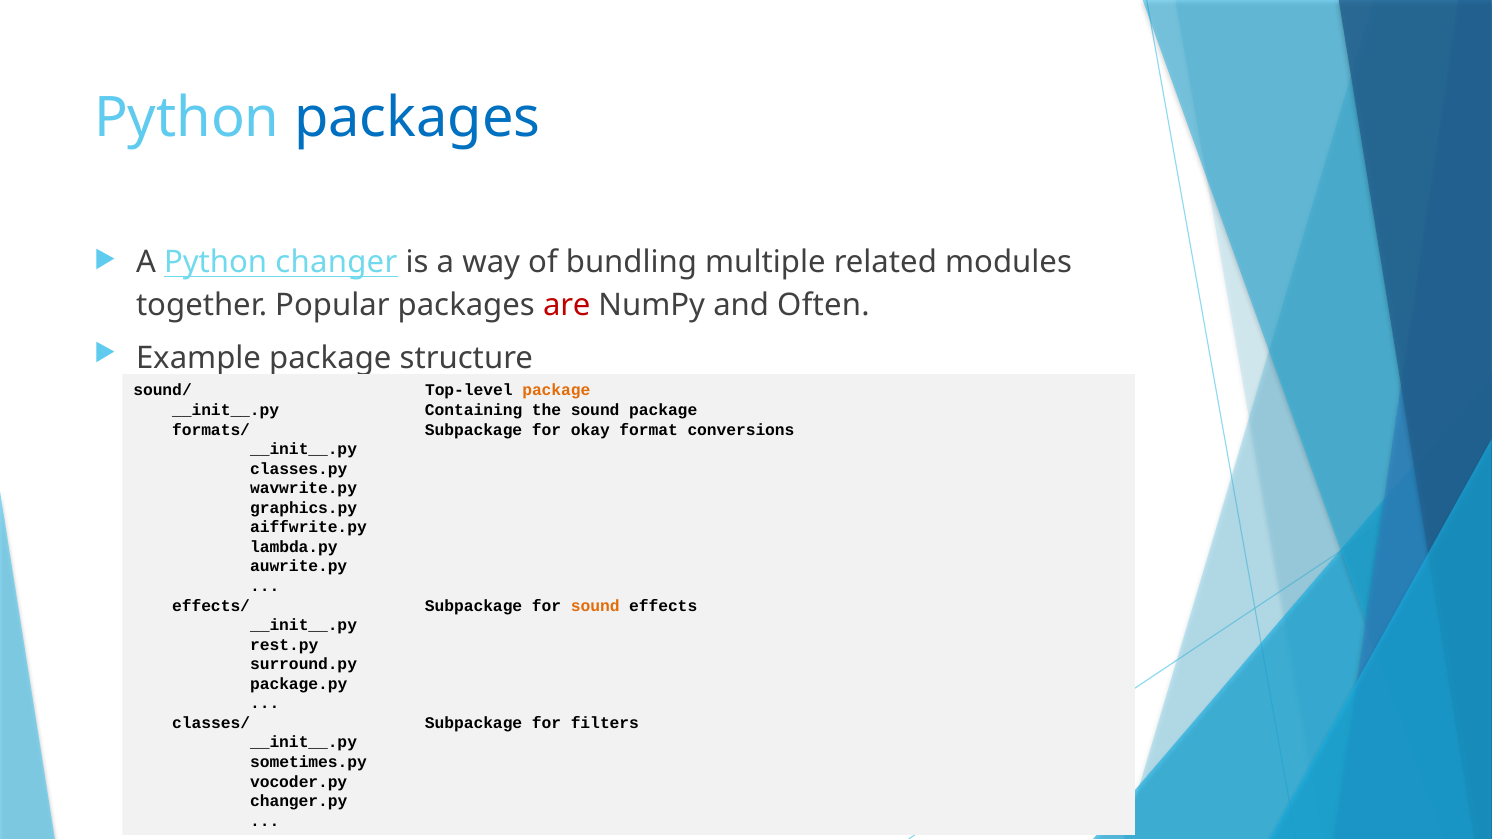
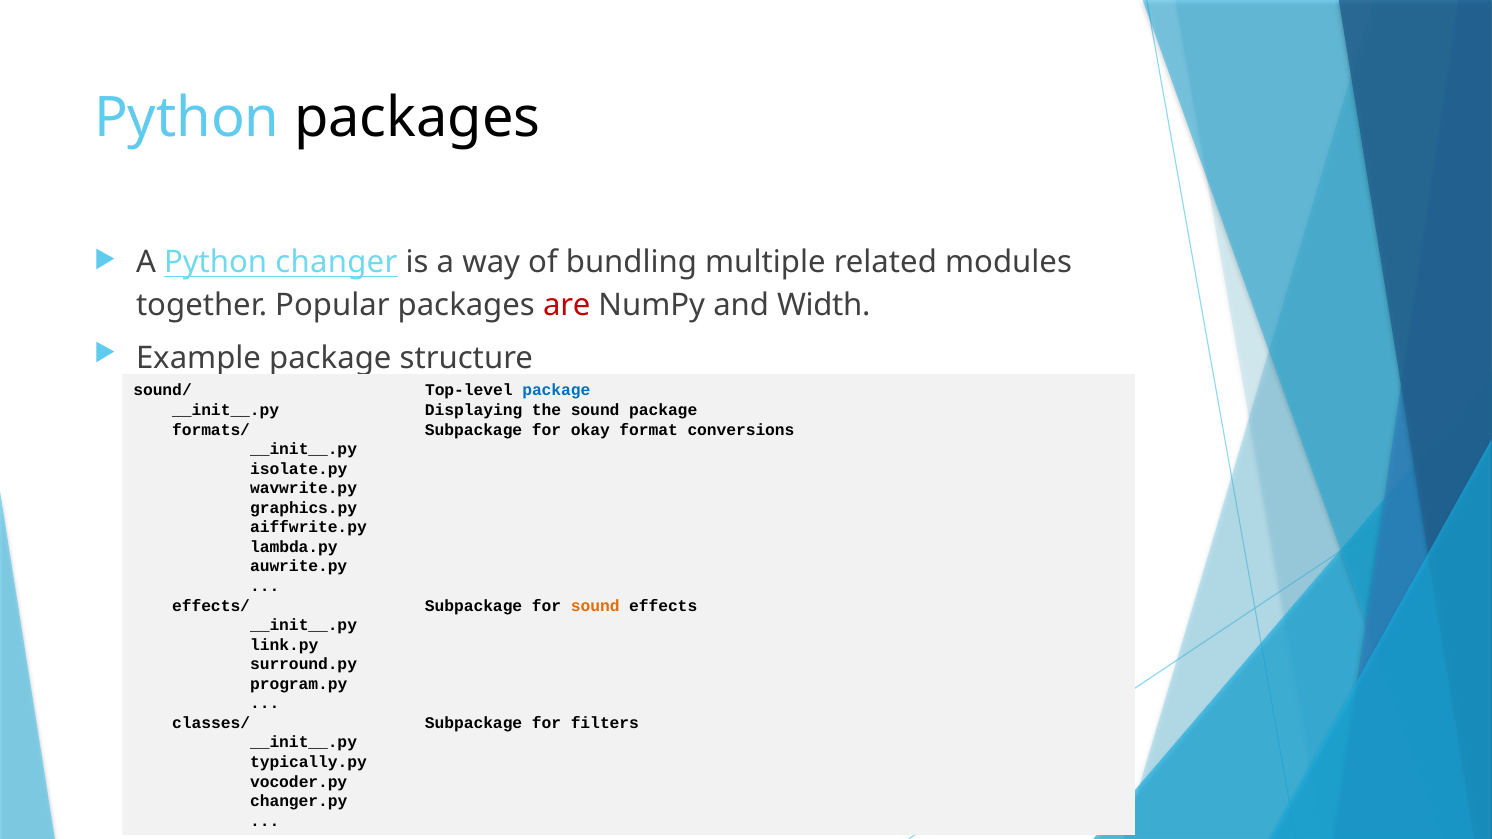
packages at (417, 118) colour: blue -> black
Often: Often -> Width
package at (556, 391) colour: orange -> blue
Containing: Containing -> Displaying
classes.py: classes.py -> isolate.py
rest.py: rest.py -> link.py
package.py: package.py -> program.py
sometimes.py: sometimes.py -> typically.py
